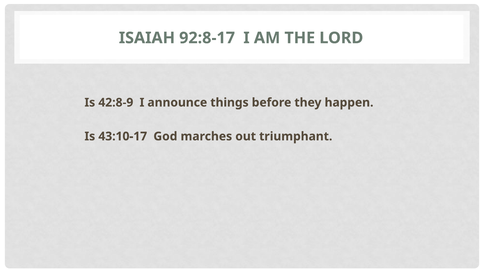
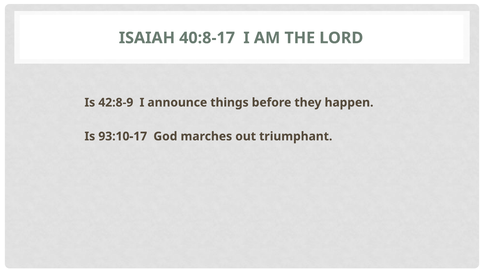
92:8-17: 92:8-17 -> 40:8-17
43:10-17: 43:10-17 -> 93:10-17
